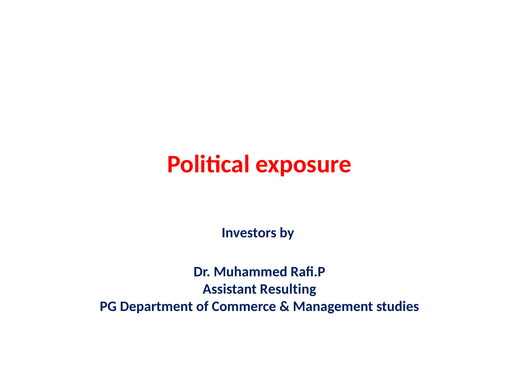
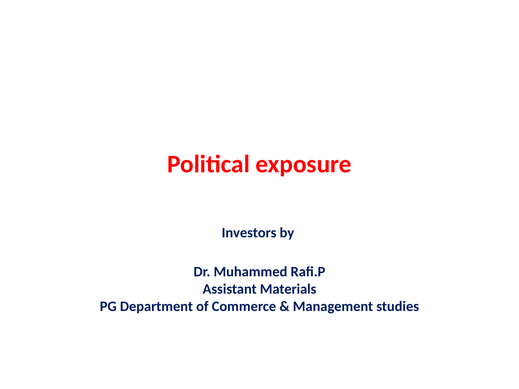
Resulting: Resulting -> Materials
